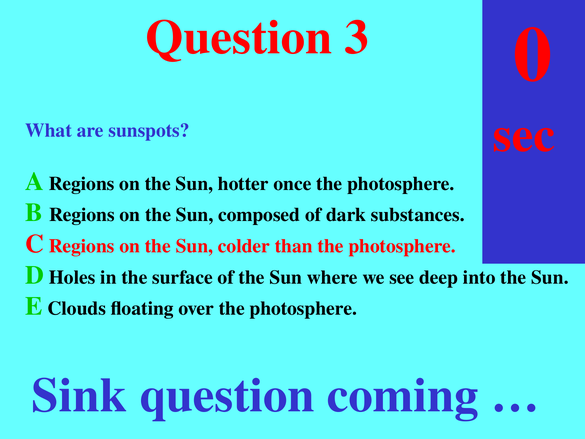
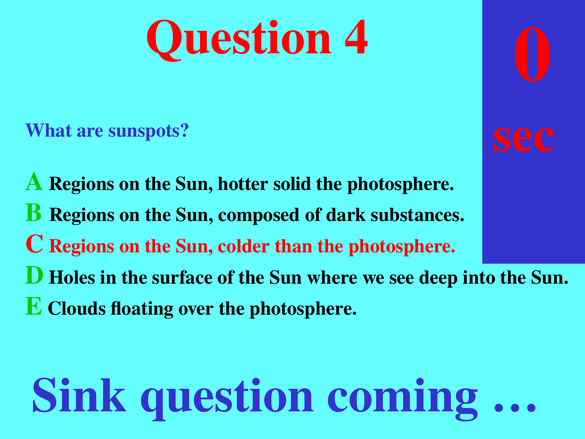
Question 3: 3 -> 4
once: once -> solid
